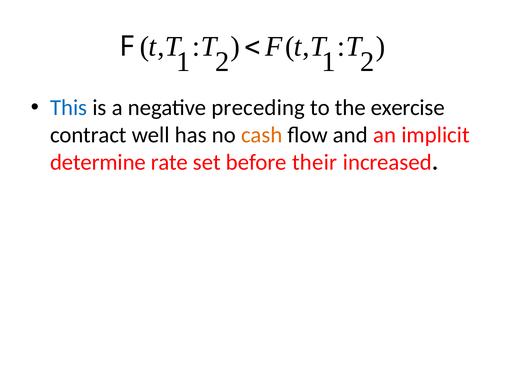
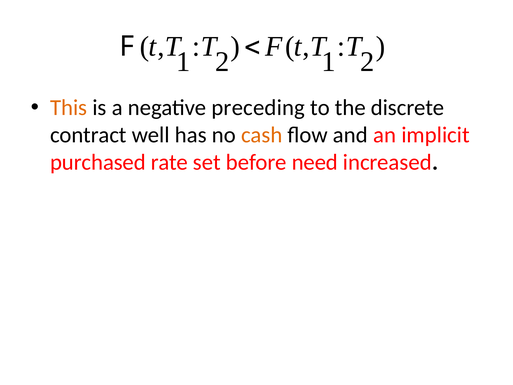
This colour: blue -> orange
exercise: exercise -> discrete
determine: determine -> purchased
their: their -> need
